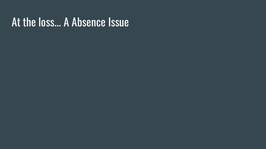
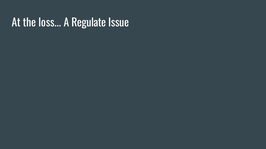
Absence: Absence -> Regulate
